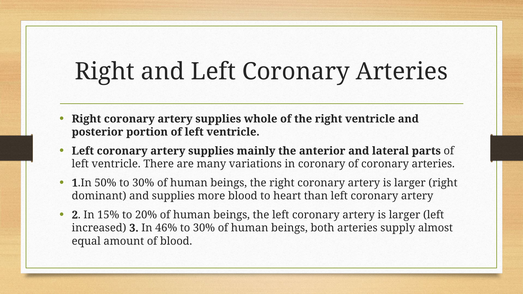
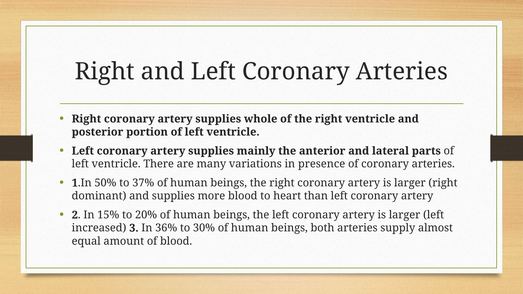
in coronary: coronary -> presence
50% to 30%: 30% -> 37%
46%: 46% -> 36%
